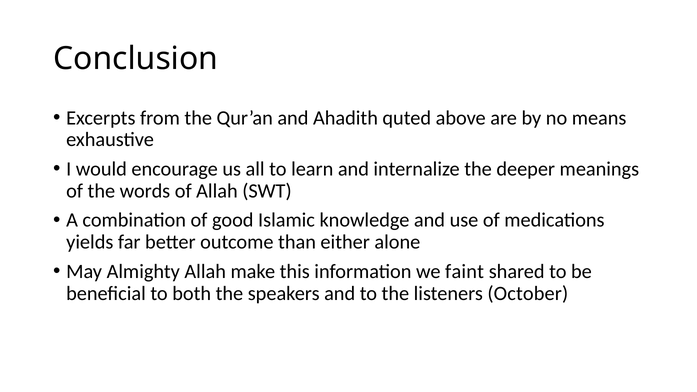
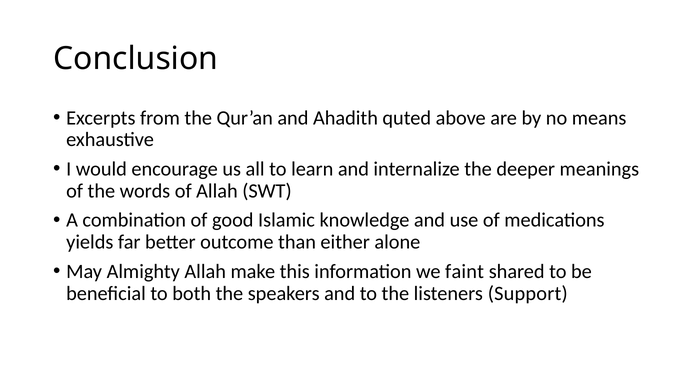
October: October -> Support
